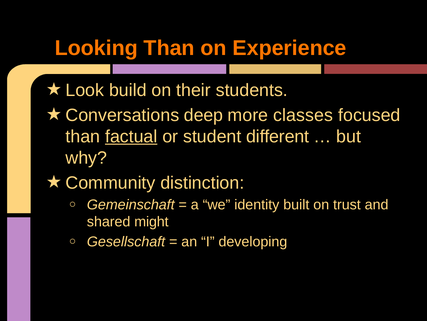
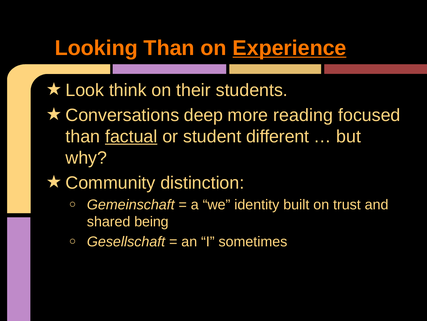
Experience underline: none -> present
build: build -> think
classes: classes -> reading
might: might -> being
developing: developing -> sometimes
